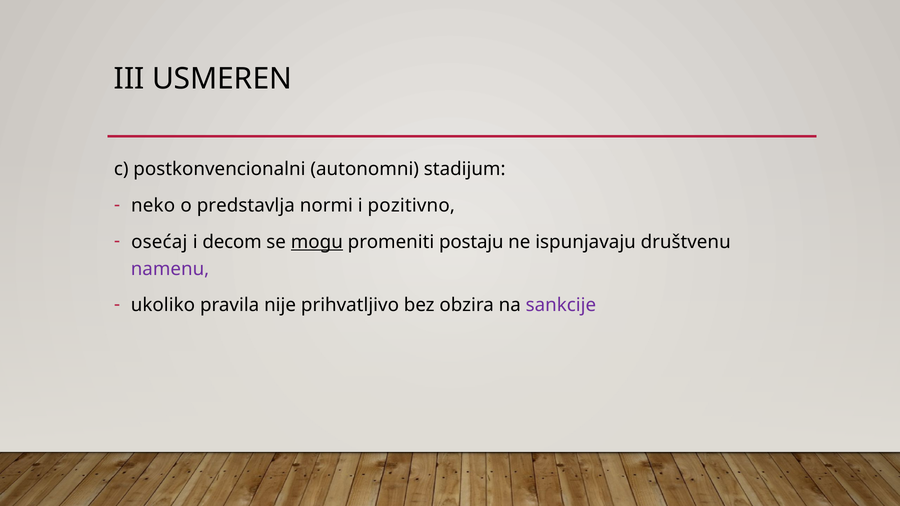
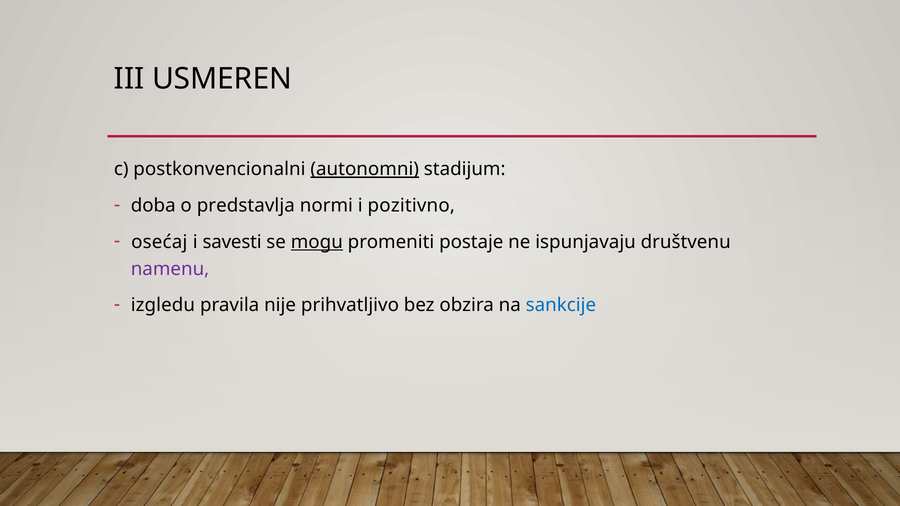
autonomni underline: none -> present
neko: neko -> doba
decom: decom -> savesti
postaju: postaju -> postaje
ukoliko: ukoliko -> izgledu
sankcije colour: purple -> blue
